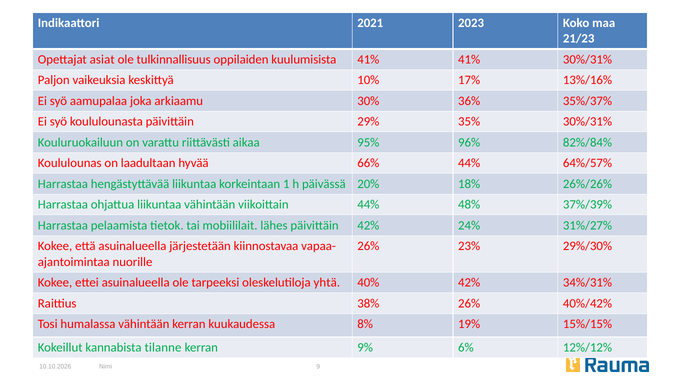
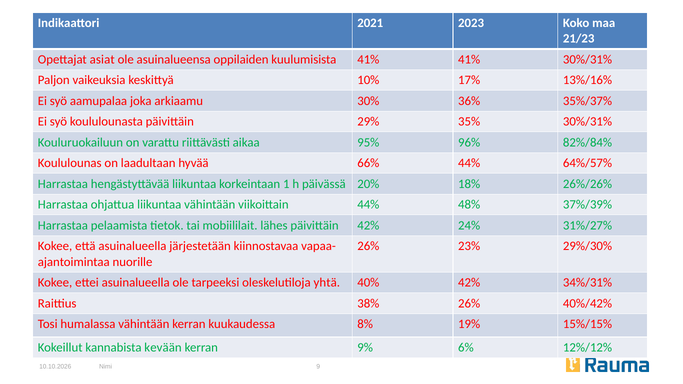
tulkinnallisuus: tulkinnallisuus -> asuinalueensa
tilanne: tilanne -> kevään
